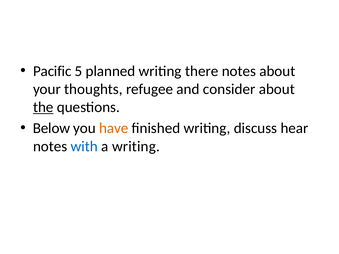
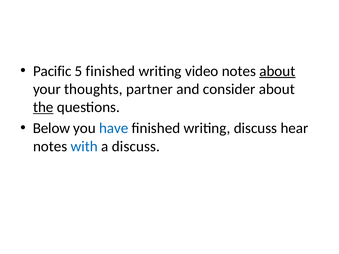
5 planned: planned -> finished
there: there -> video
about at (277, 71) underline: none -> present
refugee: refugee -> partner
have colour: orange -> blue
a writing: writing -> discuss
